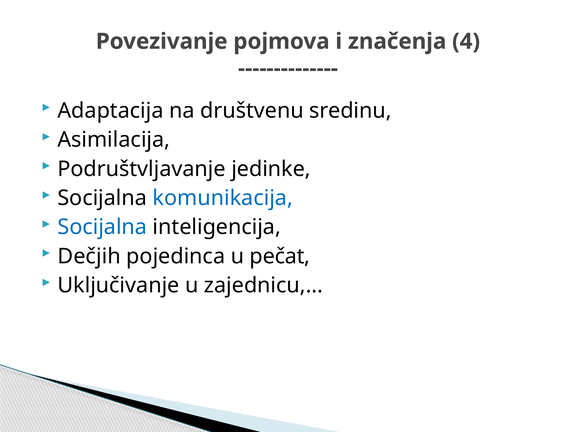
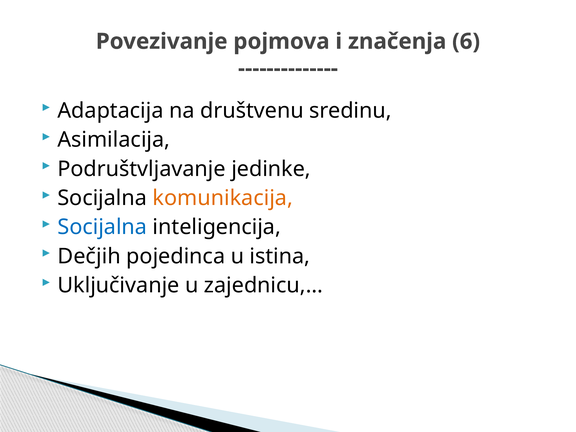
4: 4 -> 6
komunikacija colour: blue -> orange
pečat: pečat -> istina
